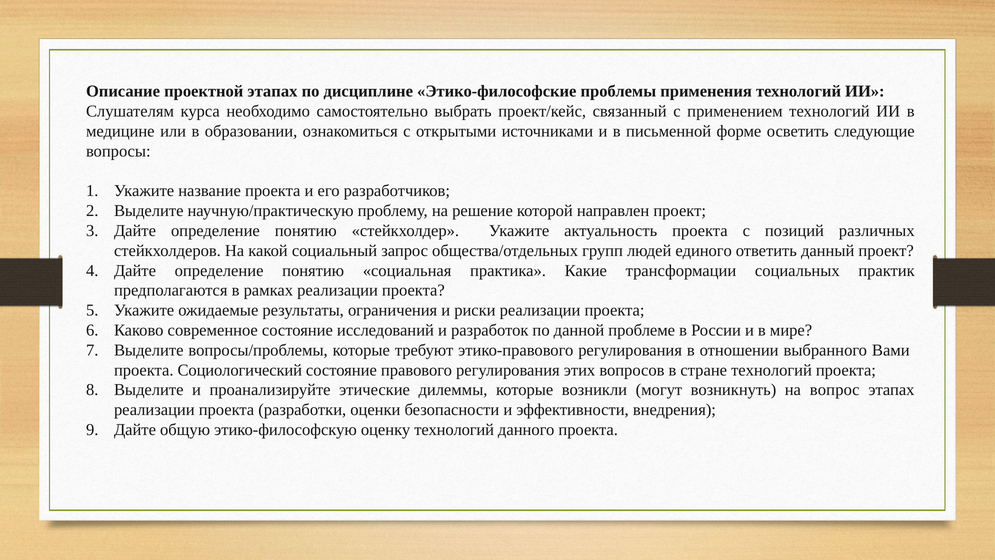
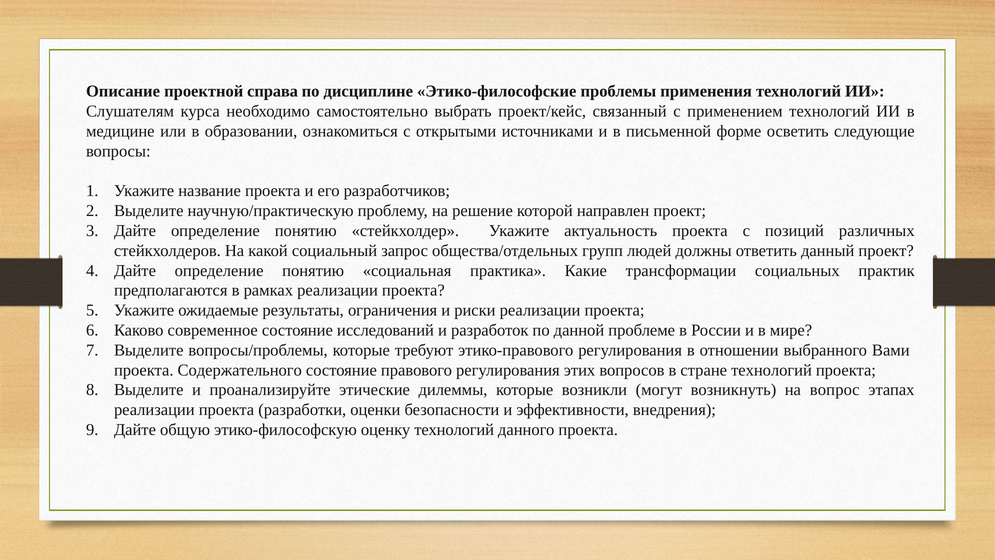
проектной этапах: этапах -> справа
единого: единого -> должны
Социологический: Социологический -> Содержательного
